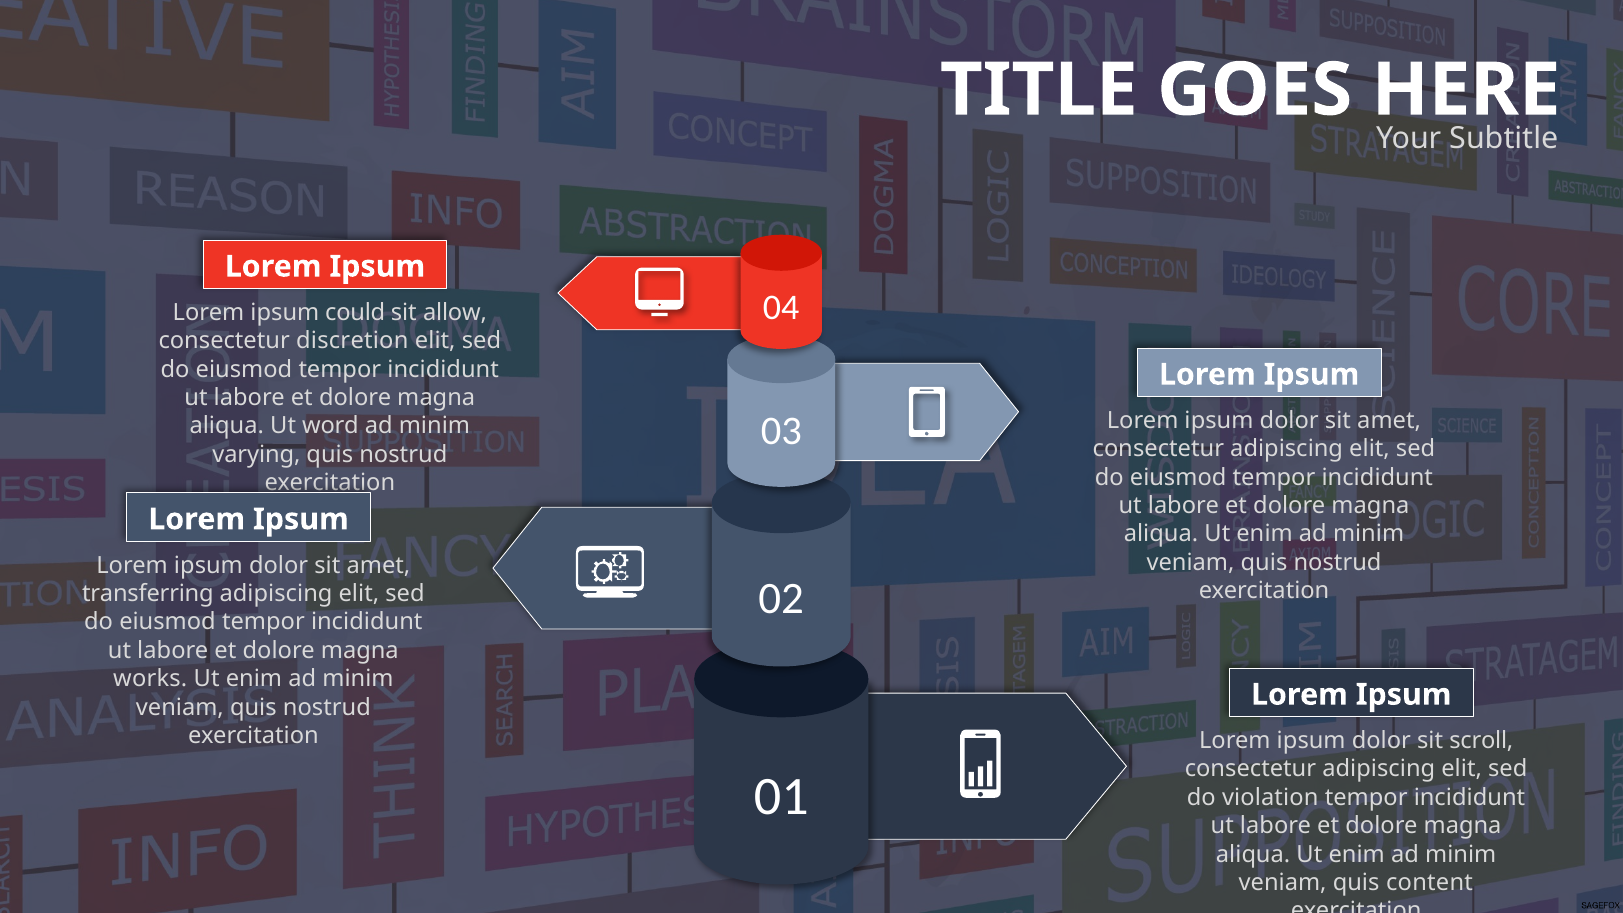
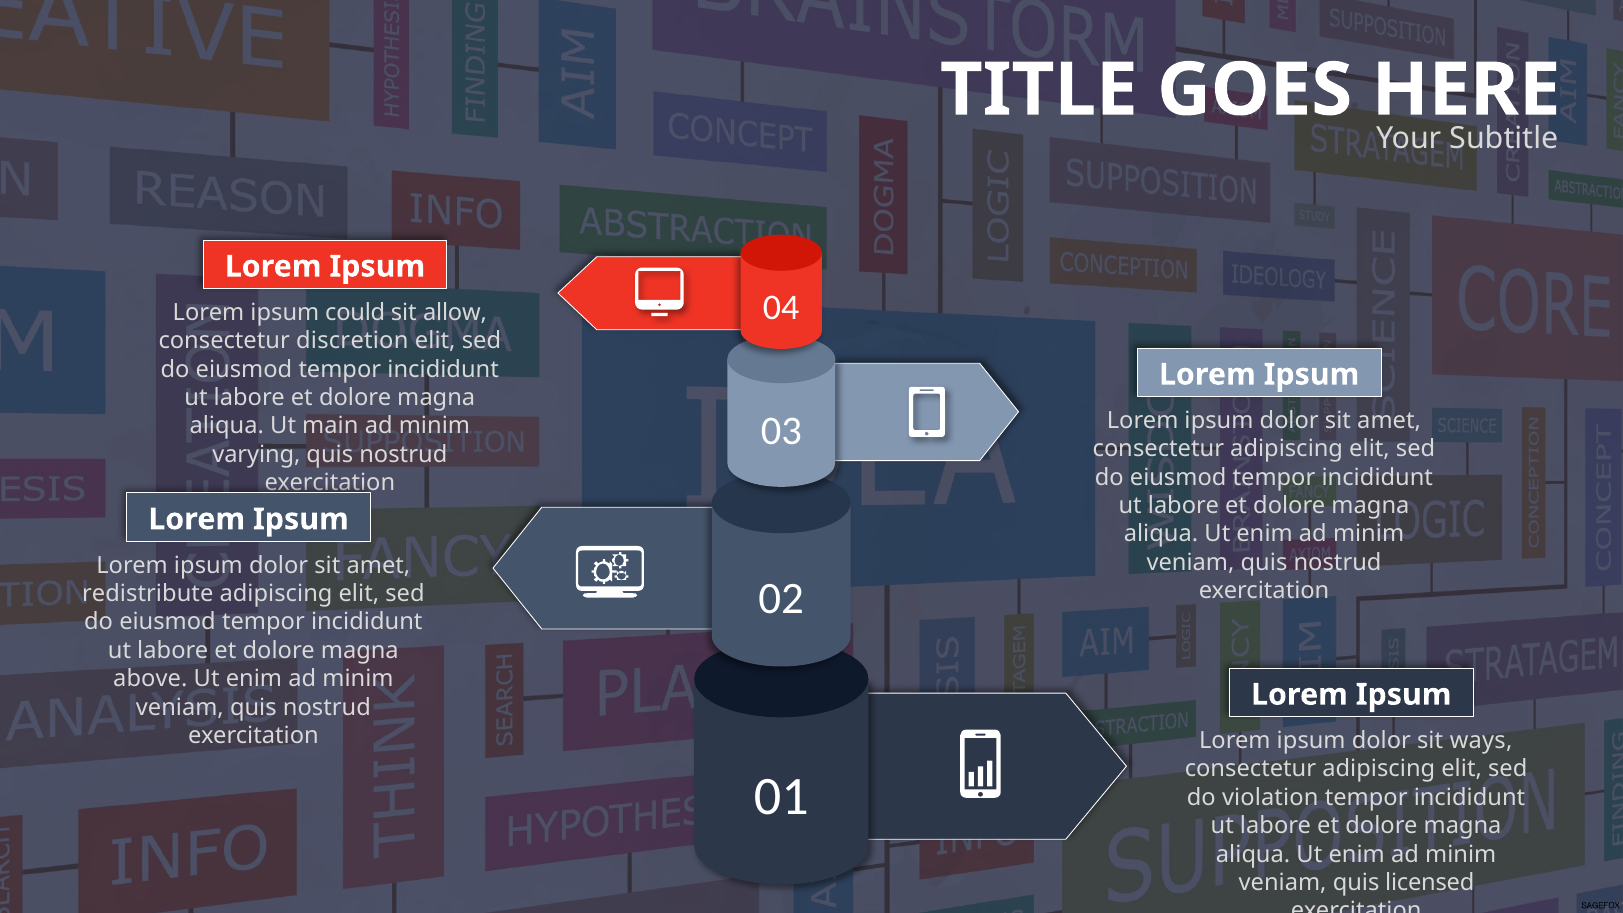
word: word -> main
transferring: transferring -> redistribute
works: works -> above
scroll: scroll -> ways
content: content -> licensed
